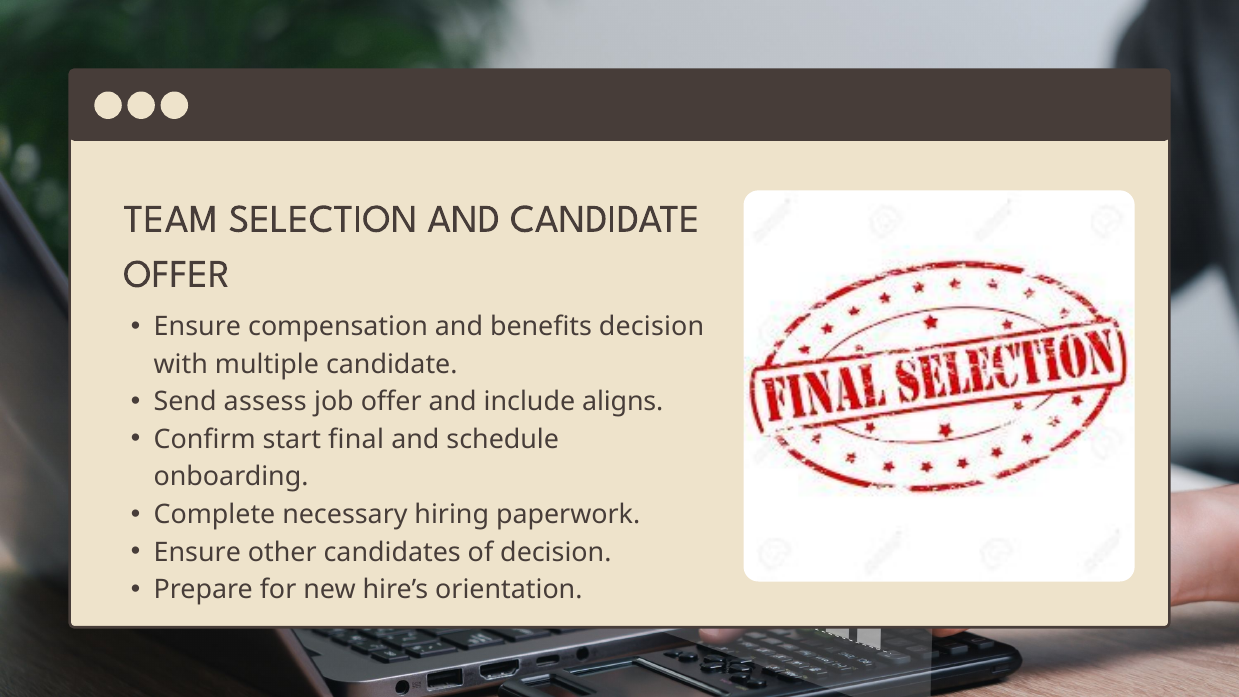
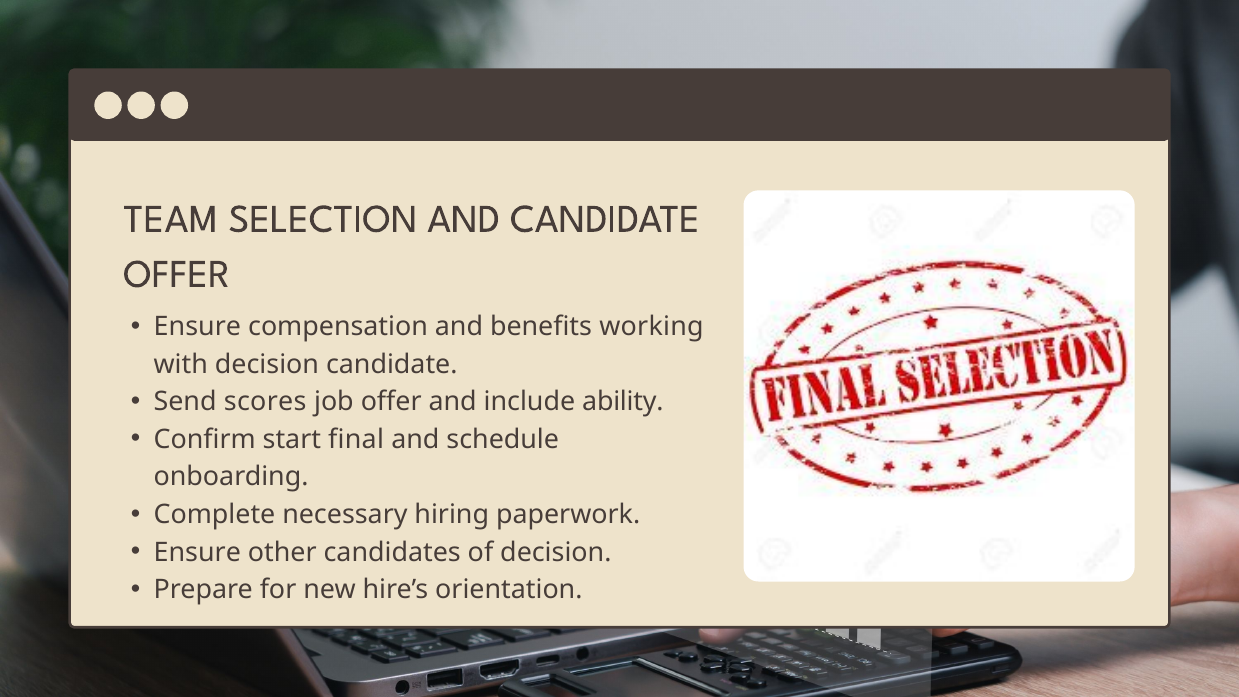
benefits decision: decision -> working
with multiple: multiple -> decision
assess: assess -> scores
aligns: aligns -> ability
